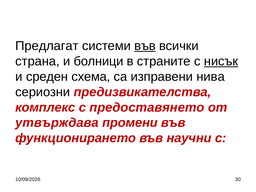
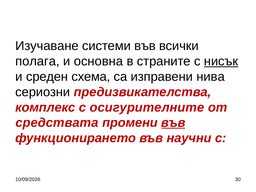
Предлагат: Предлагат -> Изучаване
във at (145, 46) underline: present -> none
страна: страна -> полага
болници: болници -> основна
предоставянето: предоставянето -> осигурителните
утвърждава: утвърждава -> средствата
във at (173, 123) underline: none -> present
